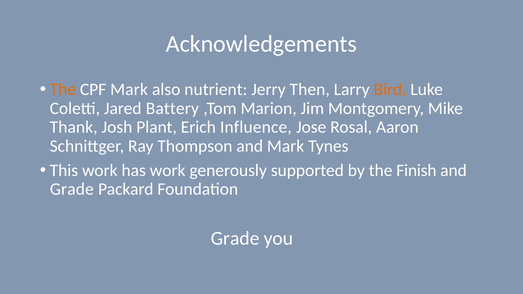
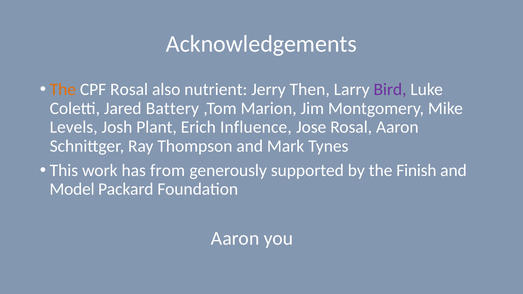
CPF Mark: Mark -> Rosal
Bird colour: orange -> purple
Thank: Thank -> Levels
has work: work -> from
Grade at (72, 189): Grade -> Model
Grade at (235, 239): Grade -> Aaron
